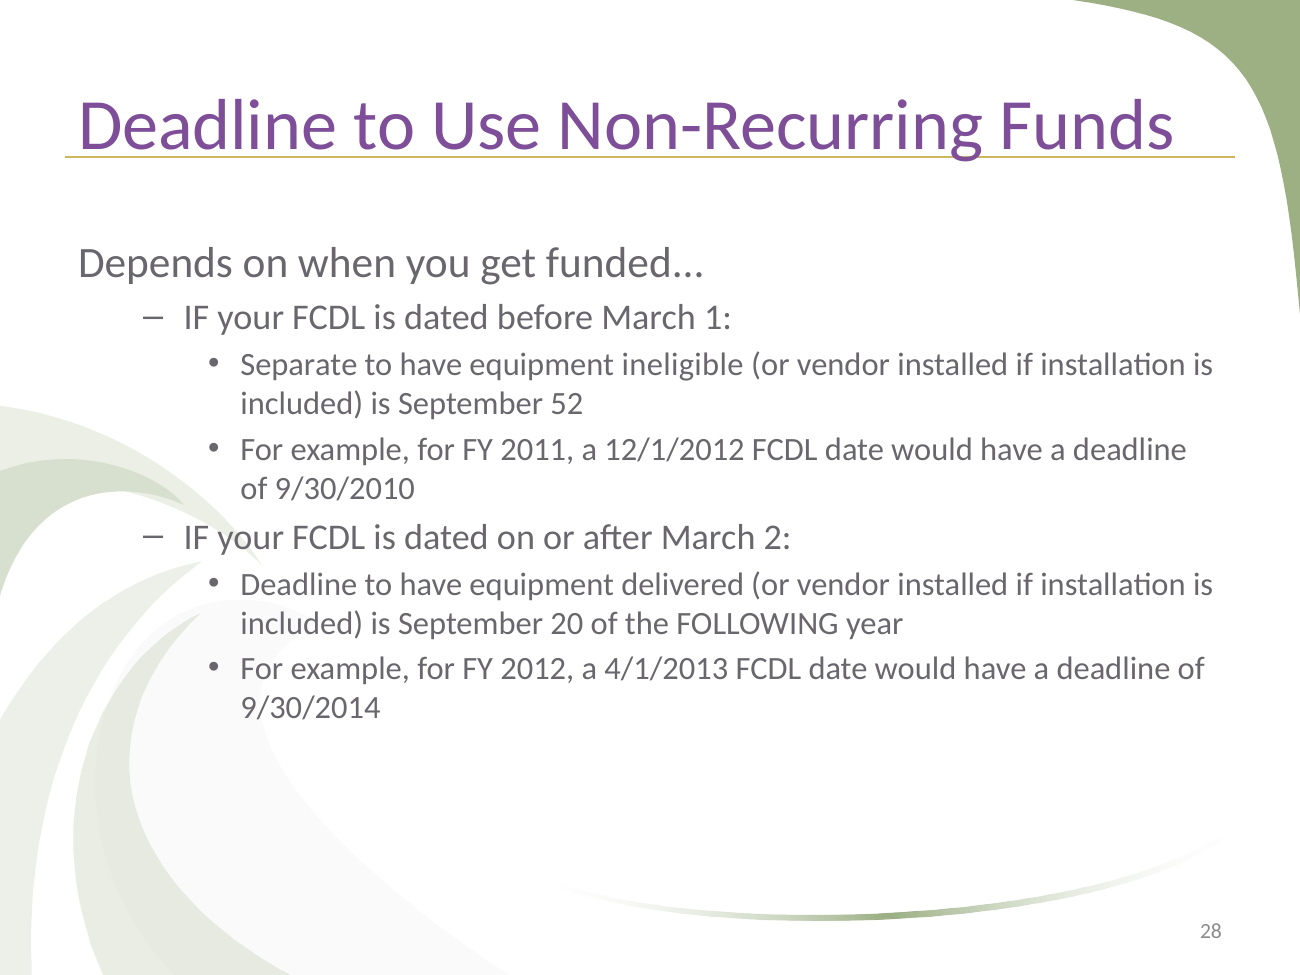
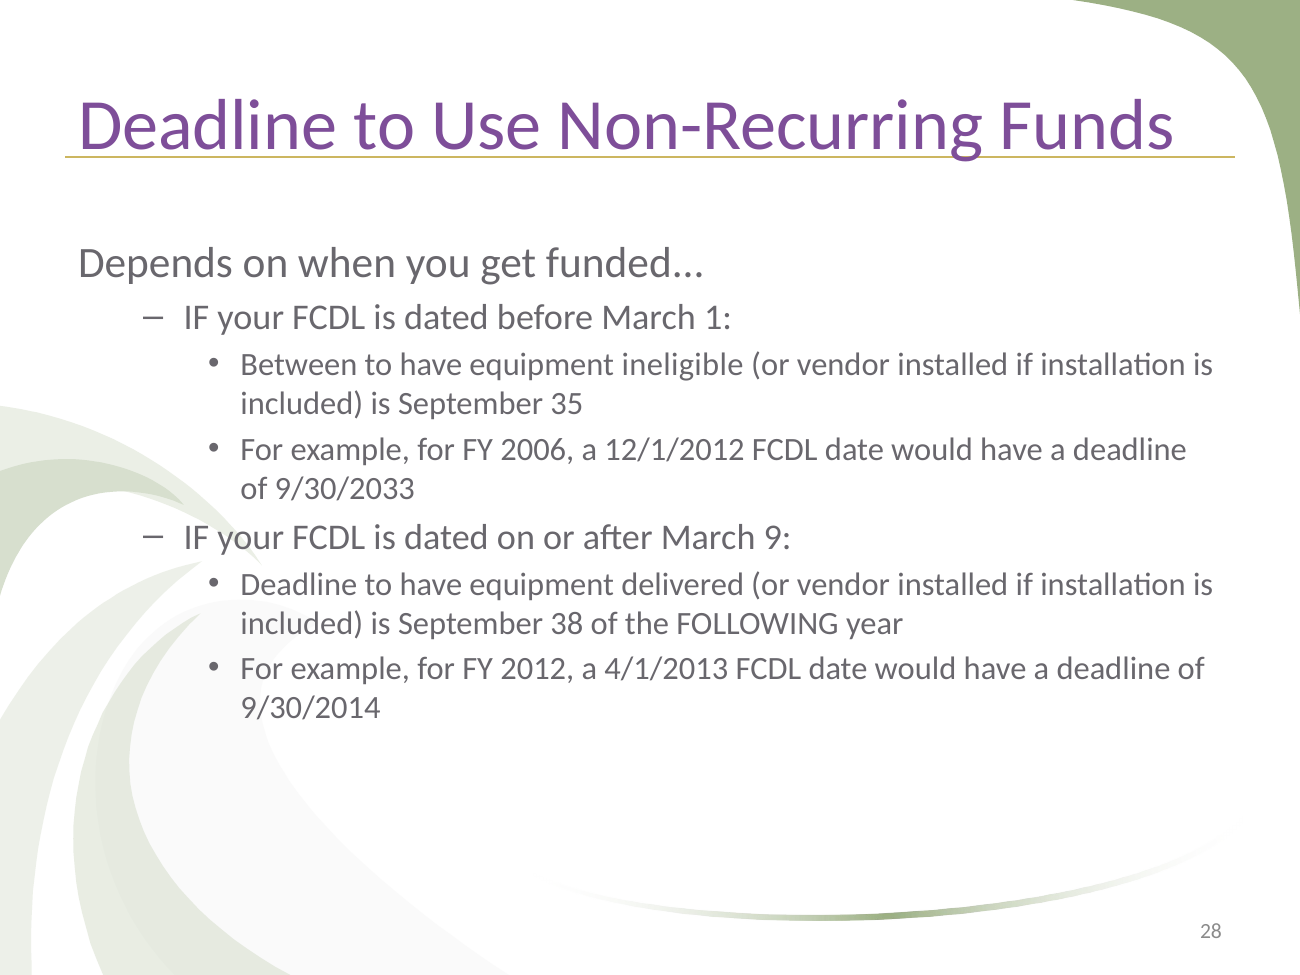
Separate: Separate -> Between
52: 52 -> 35
2011: 2011 -> 2006
9/30/2010: 9/30/2010 -> 9/30/2033
2: 2 -> 9
20: 20 -> 38
